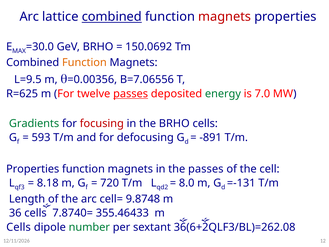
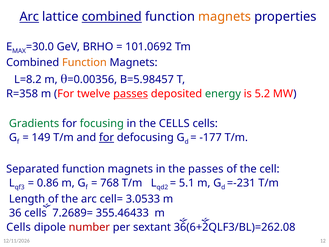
Arc at (29, 17) underline: none -> present
magnets at (225, 17) colour: red -> orange
150.0692: 150.0692 -> 101.0692
L=9.5: L=9.5 -> L=8.2
B=7.06556: B=7.06556 -> B=5.98457
R=625: R=625 -> R=358
7.0: 7.0 -> 5.2
focusing colour: red -> green
the BRHO: BRHO -> CELLS
593: 593 -> 149
for at (107, 137) underline: none -> present
-891: -891 -> -177
Properties at (33, 169): Properties -> Separated
8.18: 8.18 -> 0.86
720: 720 -> 768
8.0: 8.0 -> 5.1
=-131: =-131 -> =-231
9.8748: 9.8748 -> 3.0533
7.8740=: 7.8740= -> 7.2689=
number colour: green -> red
